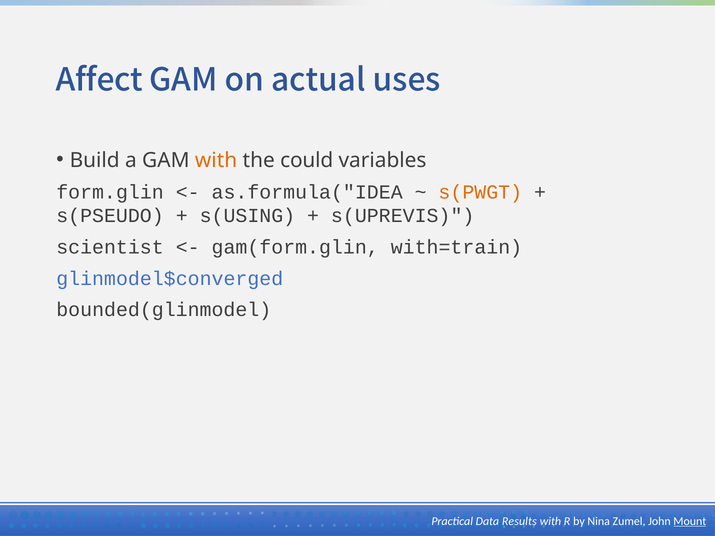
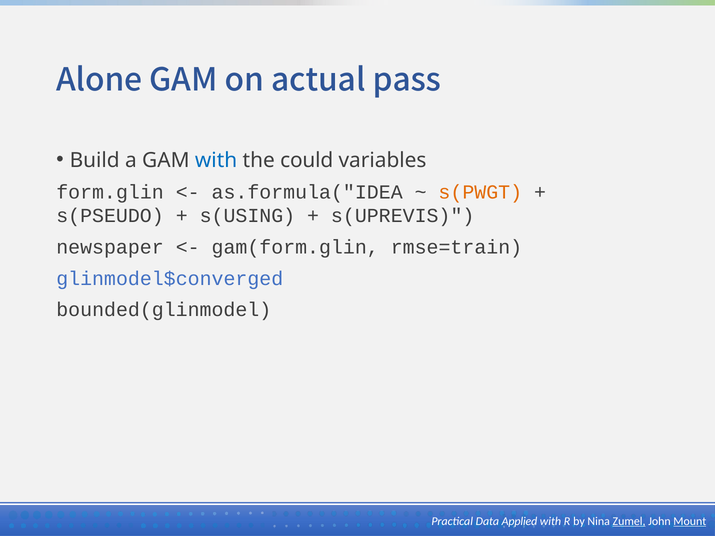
Affect: Affect -> Alone
uses: uses -> pass
with at (216, 160) colour: orange -> blue
scientist: scientist -> newspaper
with=train: with=train -> rmse=train
Results: Results -> Applied
Zumel underline: none -> present
